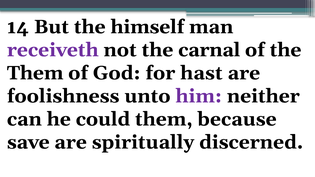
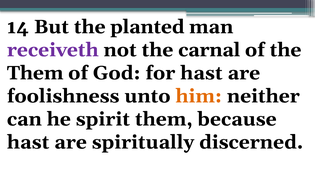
himself: himself -> planted
him colour: purple -> orange
could: could -> spirit
save at (28, 142): save -> hast
